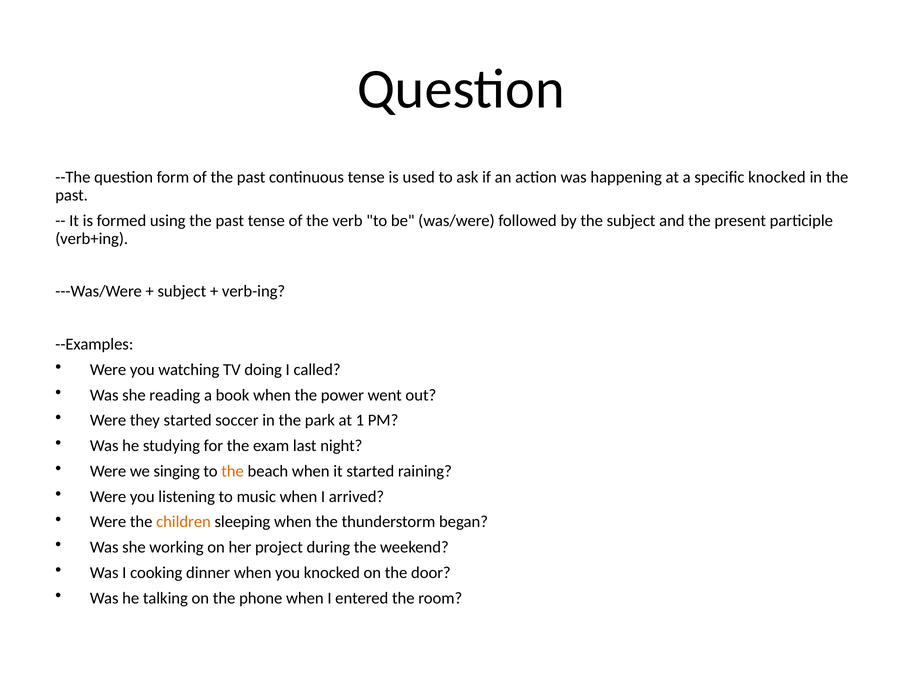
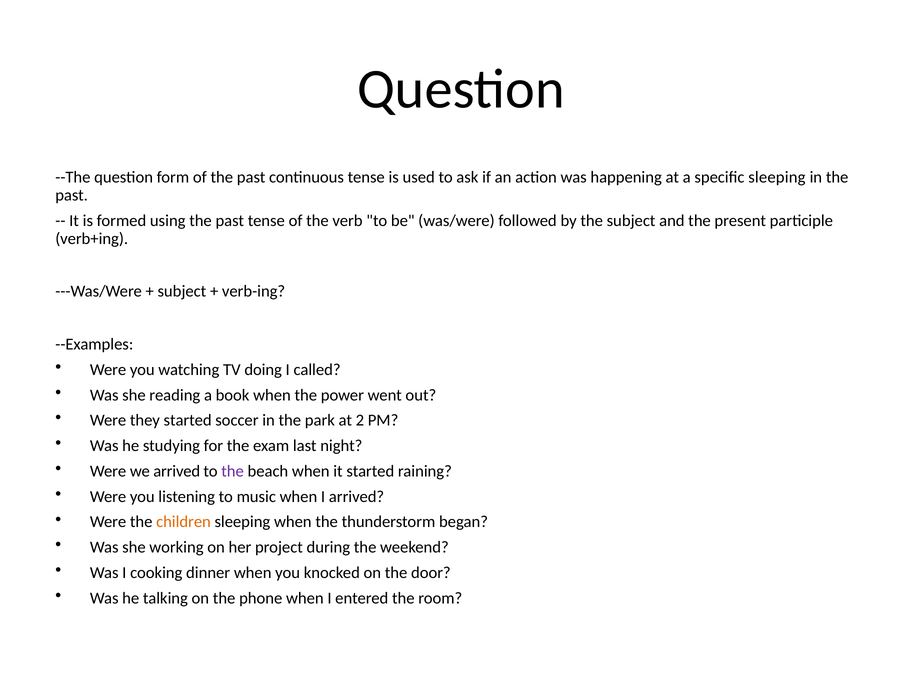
specific knocked: knocked -> sleeping
1: 1 -> 2
we singing: singing -> arrived
the at (233, 471) colour: orange -> purple
